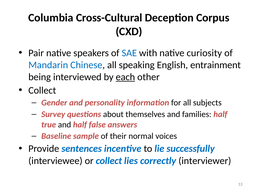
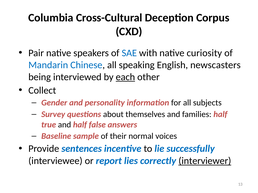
entrainment: entrainment -> newscasters
or collect: collect -> report
interviewer underline: none -> present
